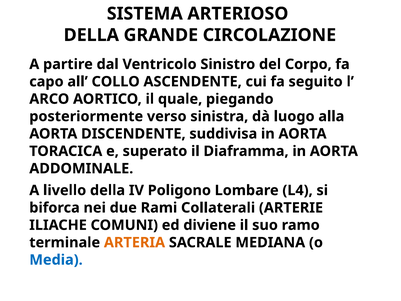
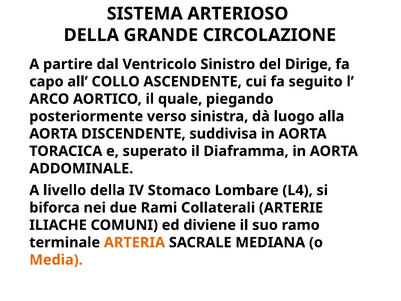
Corpo: Corpo -> Dirige
Poligono: Poligono -> Stomaco
Media colour: blue -> orange
